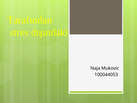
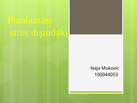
Tarafından: Tarafından -> Planlaması
